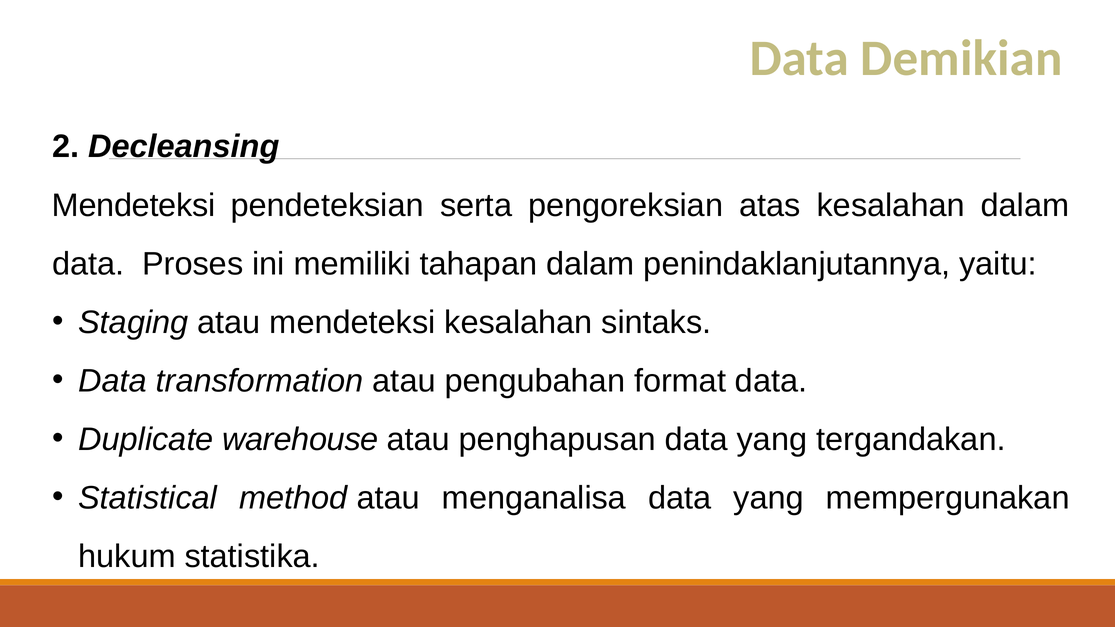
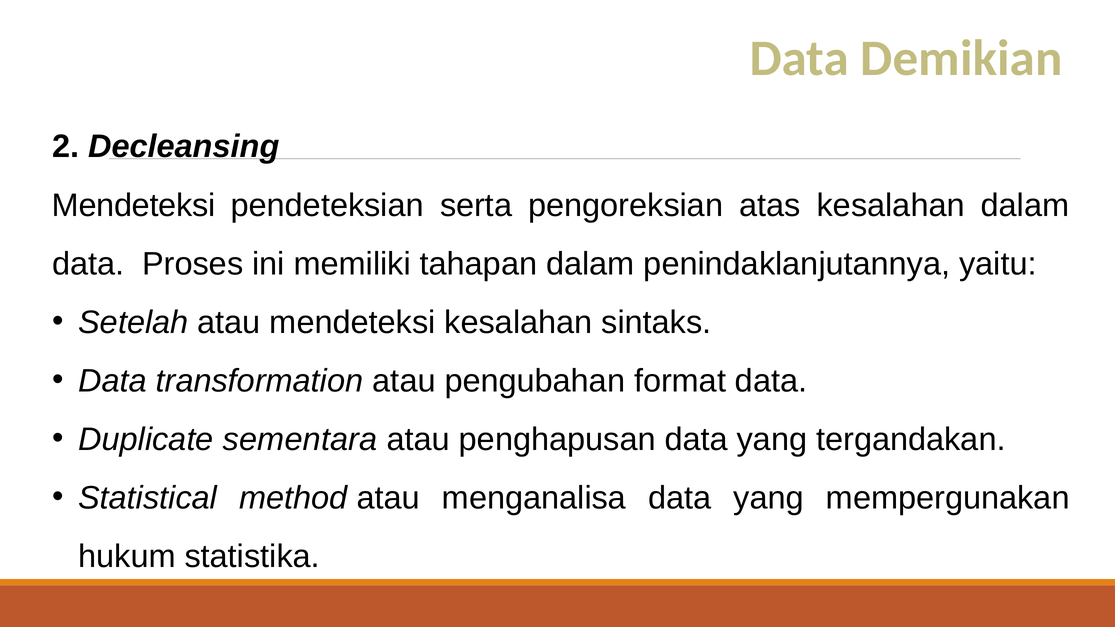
Staging: Staging -> Setelah
warehouse: warehouse -> sementara
